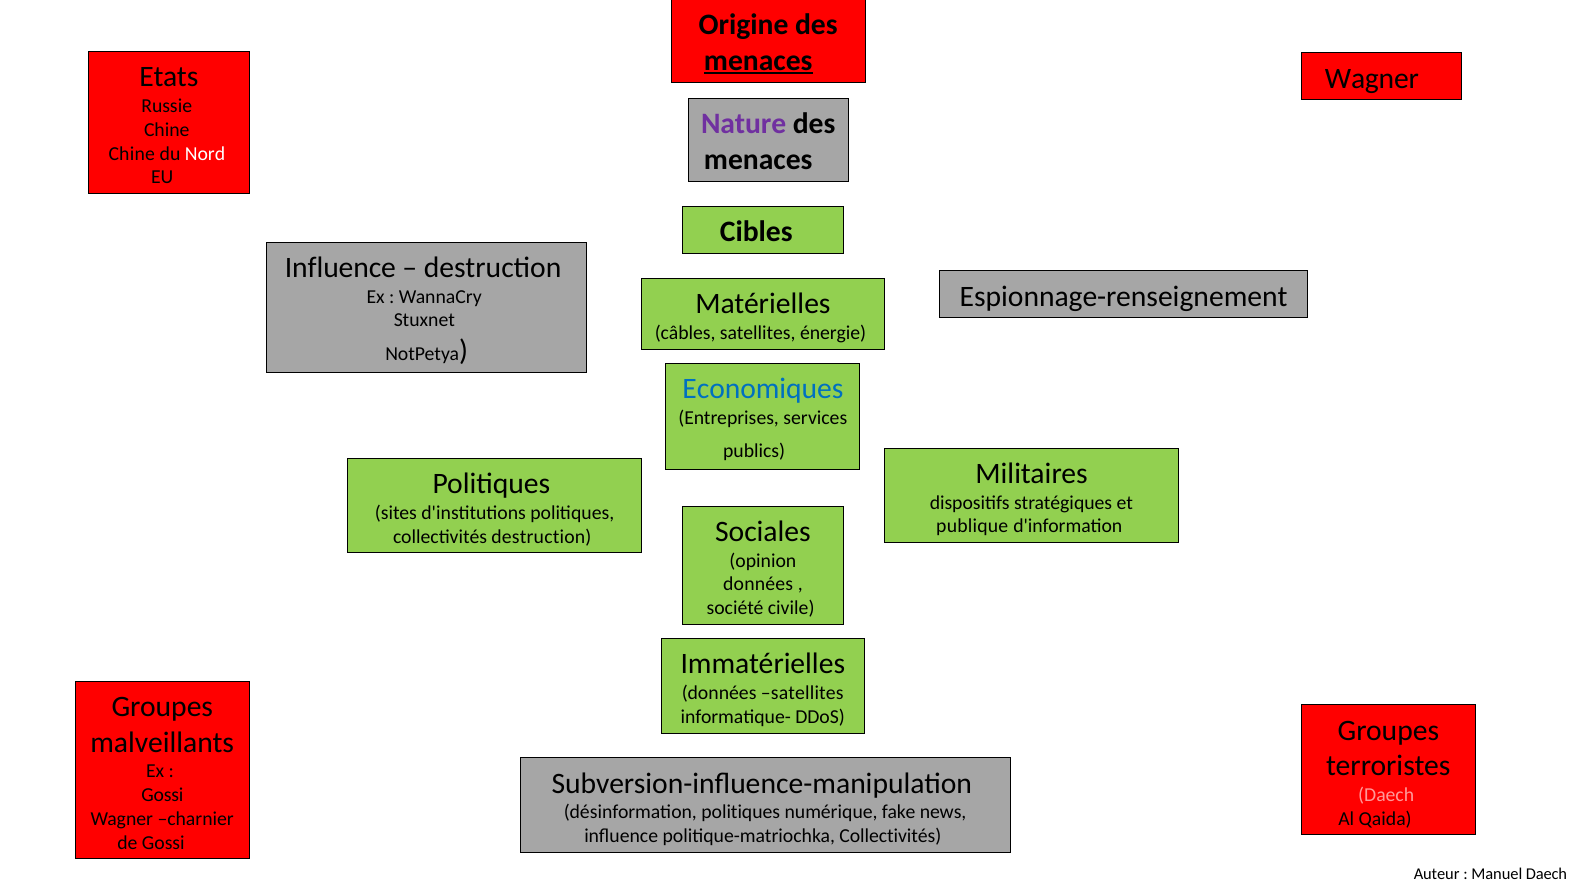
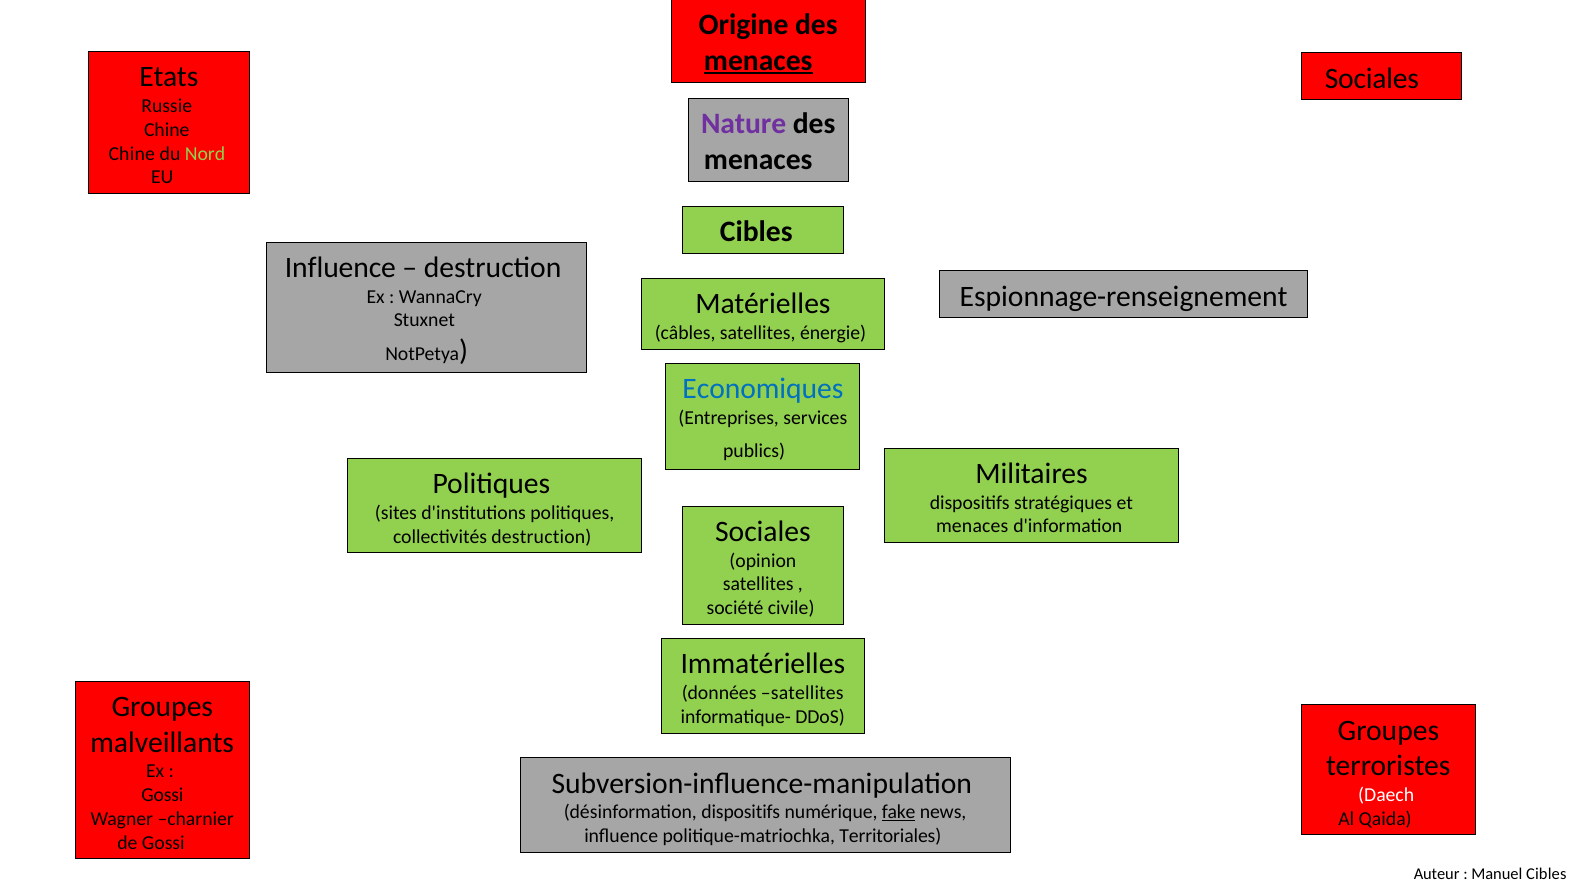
Wagner at (1372, 78): Wagner -> Sociales
Nord colour: white -> light green
publique at (972, 526): publique -> menaces
données at (758, 584): données -> satellites
Daech at (1386, 795) colour: pink -> white
désinformation politiques: politiques -> dispositifs
fake underline: none -> present
politique-matriochka Collectivités: Collectivités -> Territoriales
Manuel Daech: Daech -> Cibles
